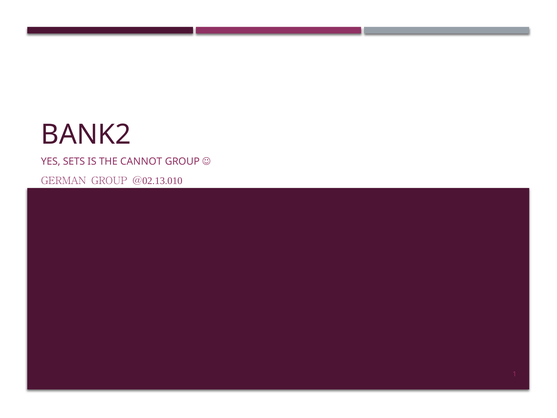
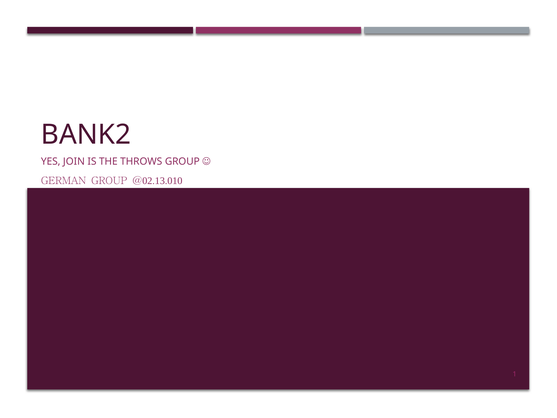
SETS: SETS -> JOIN
CANNOT: CANNOT -> THROWS
